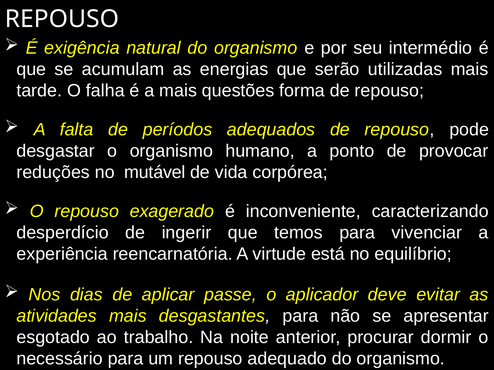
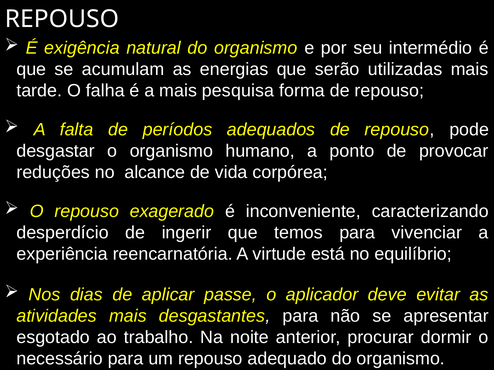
questões: questões -> pesquisa
mutável: mutável -> alcance
